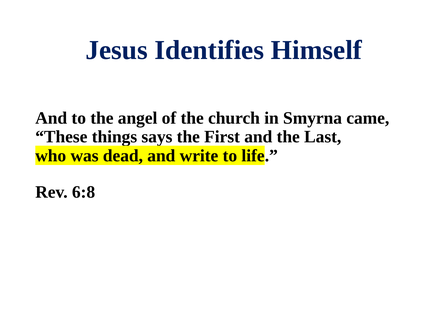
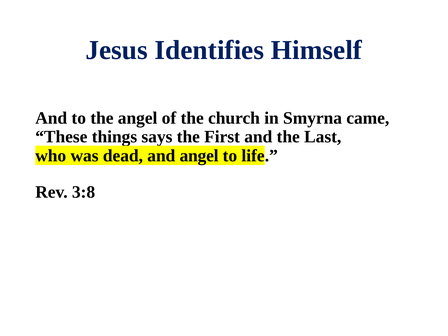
and write: write -> angel
6:8: 6:8 -> 3:8
